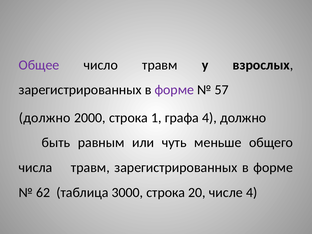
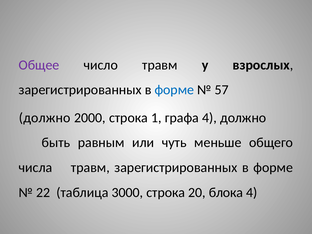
форме at (174, 90) colour: purple -> blue
62: 62 -> 22
числе: числе -> блока
